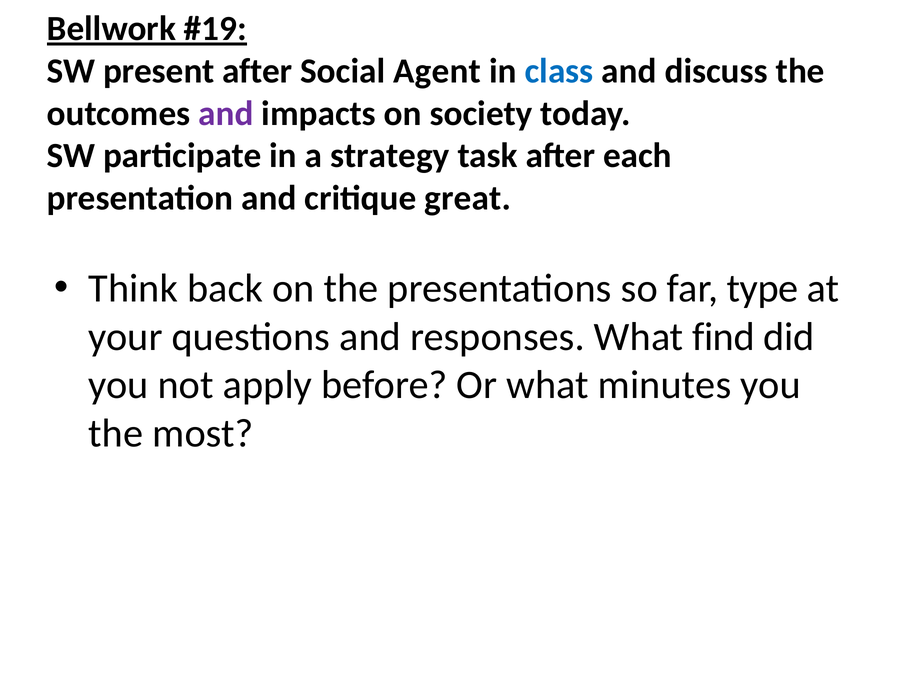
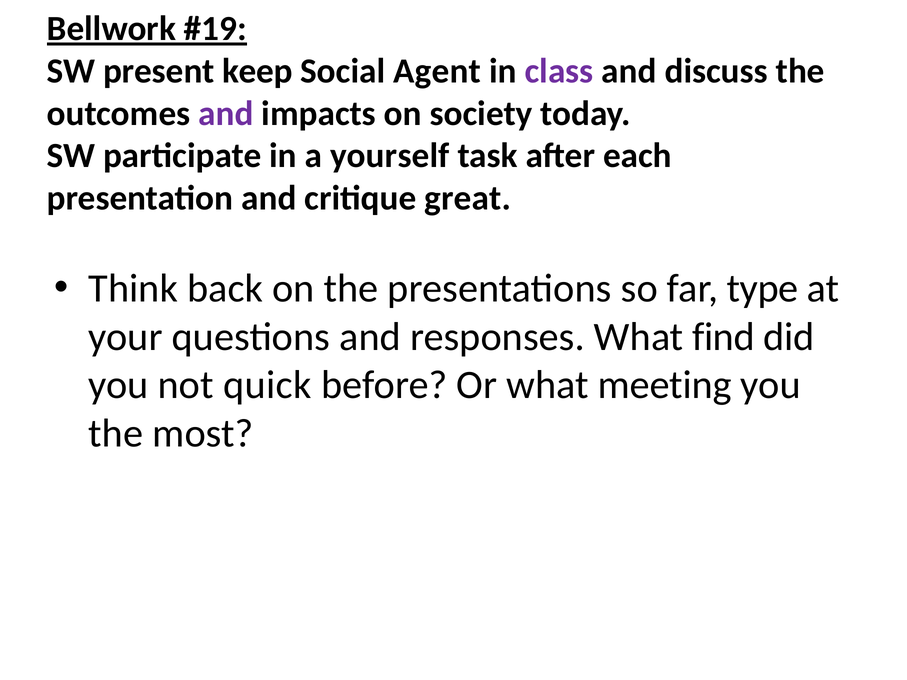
present after: after -> keep
class colour: blue -> purple
strategy: strategy -> yourself
apply: apply -> quick
minutes: minutes -> meeting
